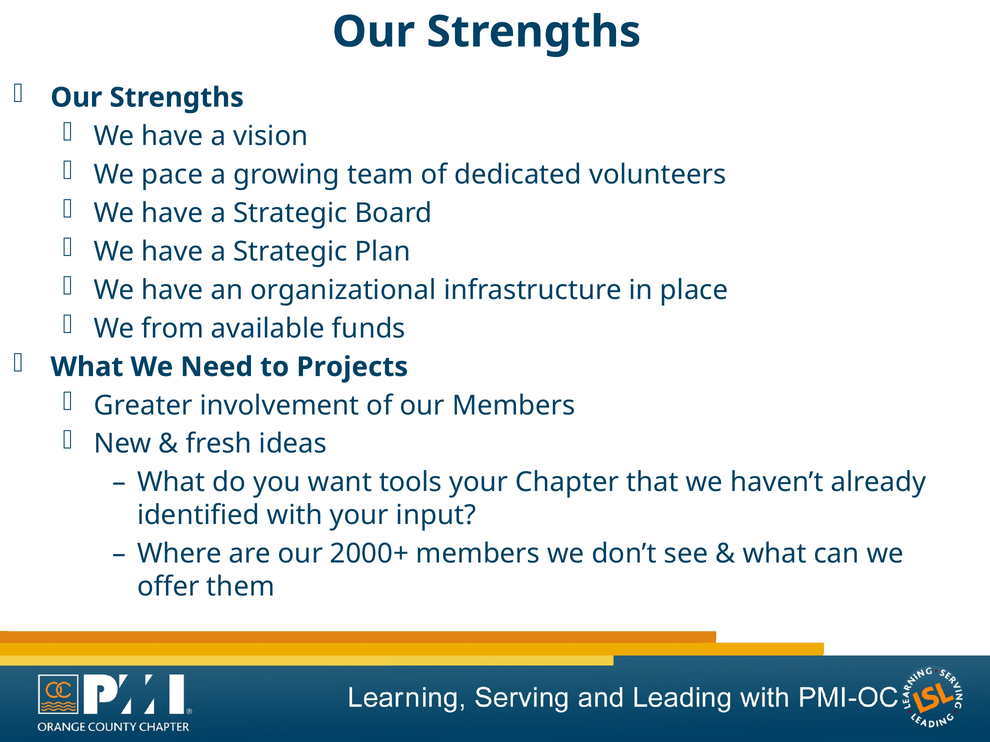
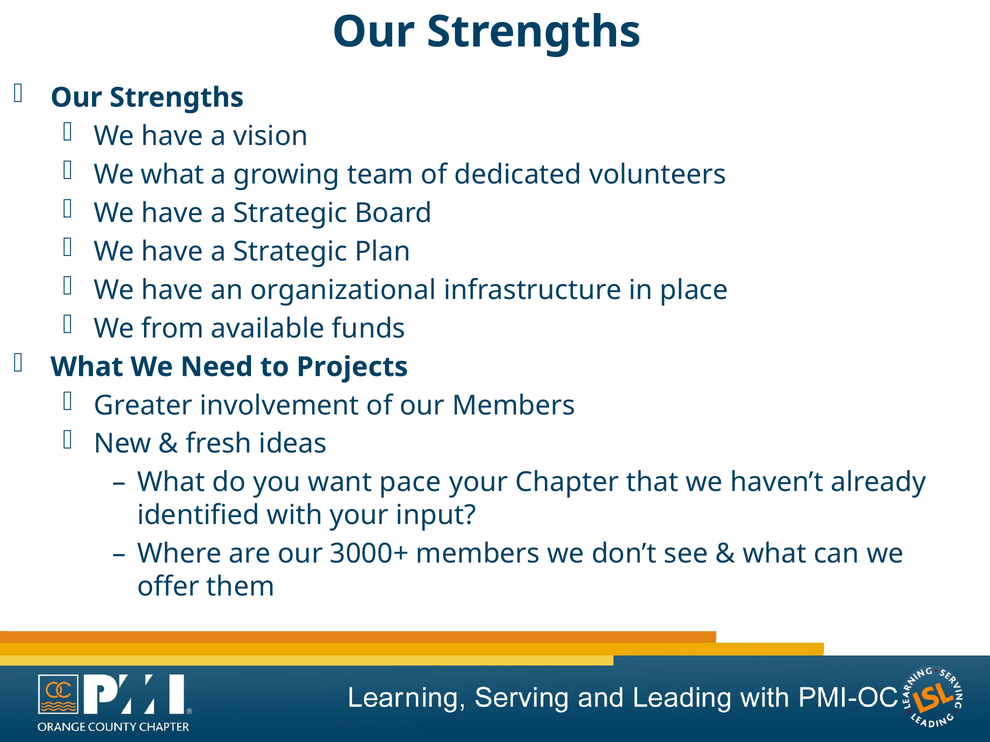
We pace: pace -> what
tools: tools -> pace
2000+: 2000+ -> 3000+
